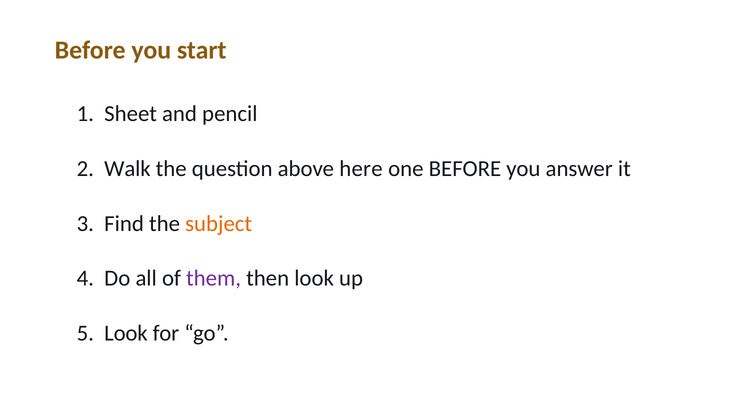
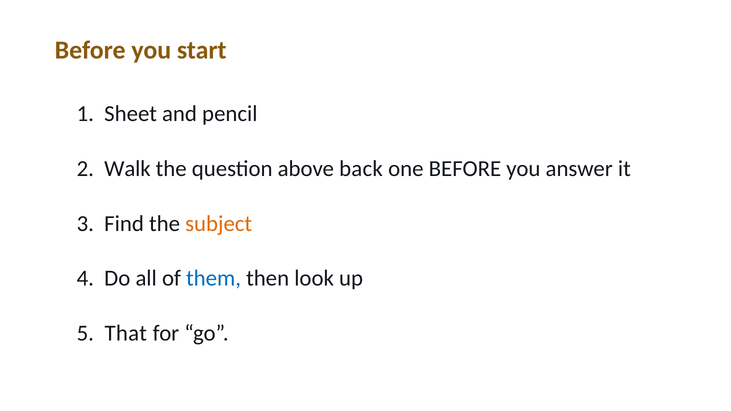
here: here -> back
them colour: purple -> blue
5 Look: Look -> That
